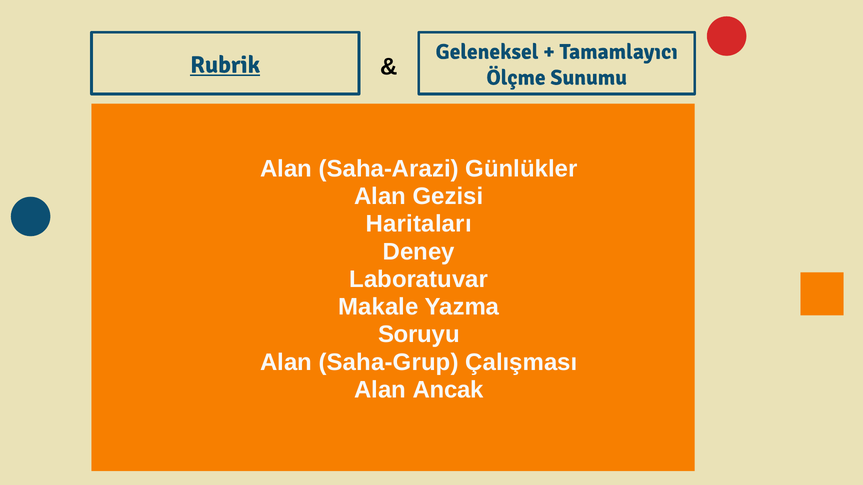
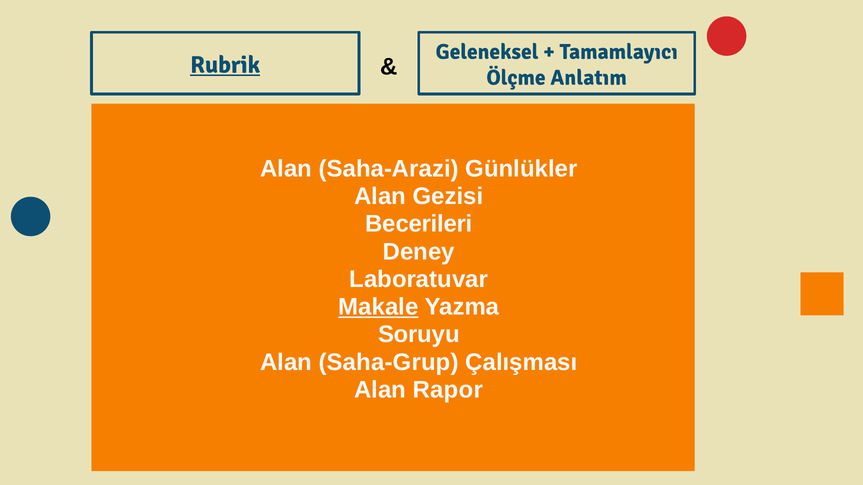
Sunumu: Sunumu -> Anlatım
Haritaları: Haritaları -> Becerileri
Makale underline: none -> present
Ancak: Ancak -> Rapor
